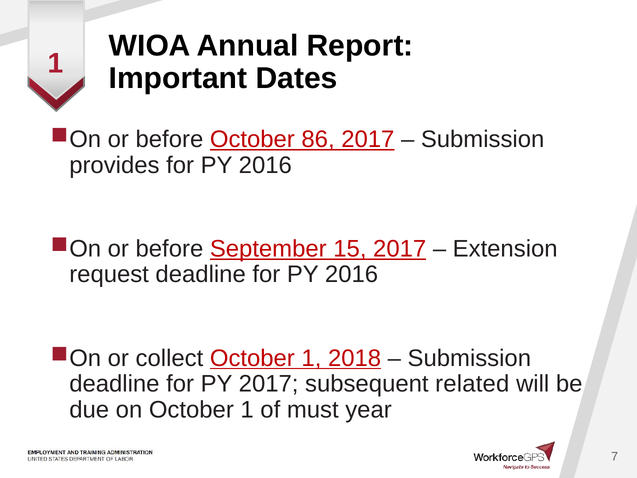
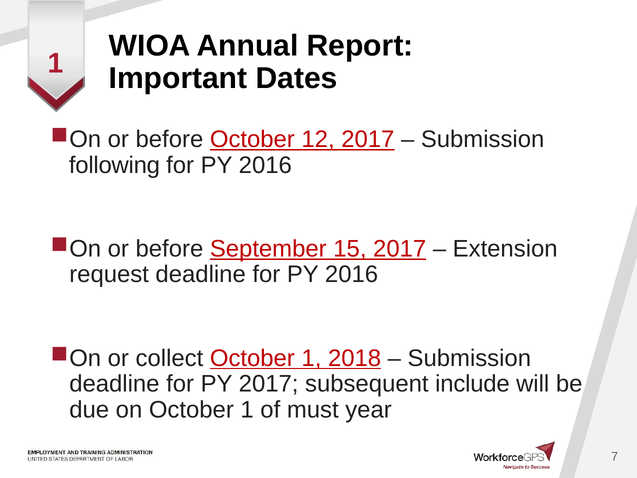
86: 86 -> 12
provides: provides -> following
related: related -> include
